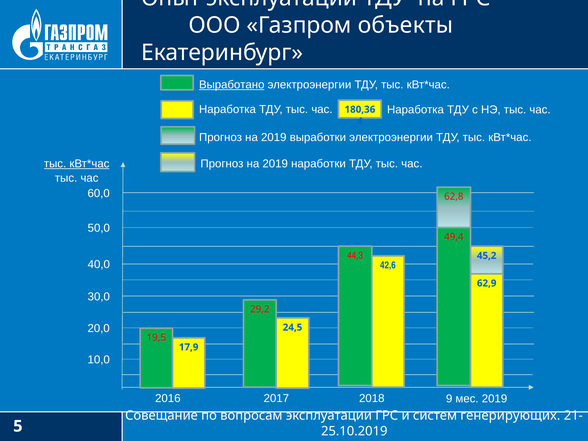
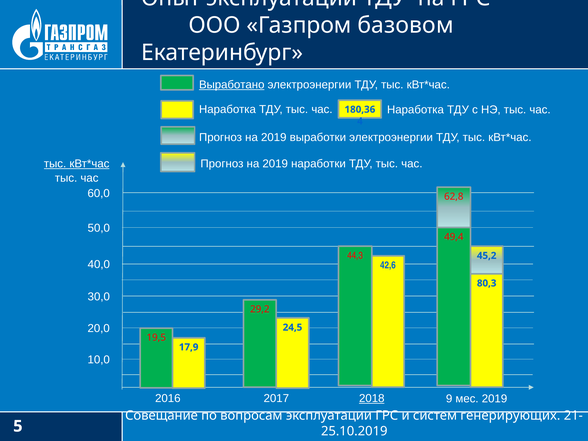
объекты: объекты -> базовом
62,9: 62,9 -> 80,3
2018 underline: none -> present
